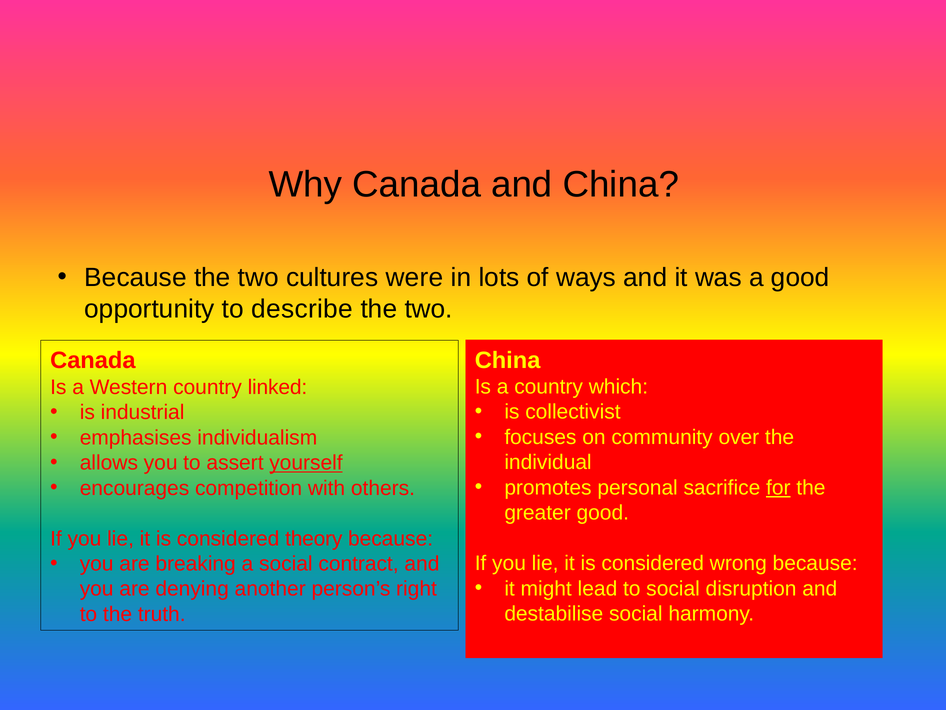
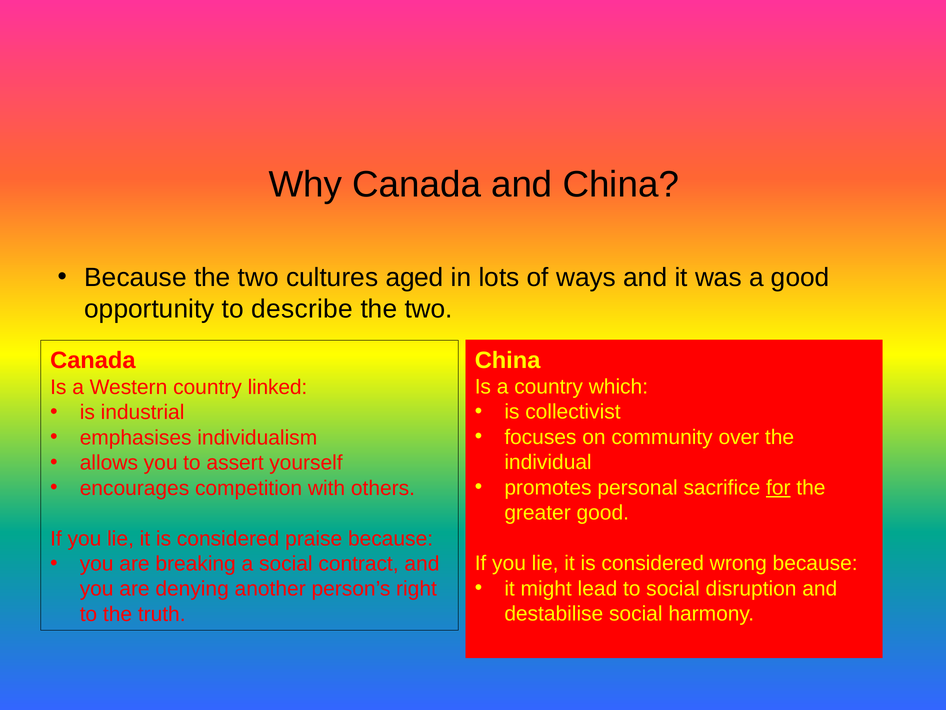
were: were -> aged
yourself underline: present -> none
theory: theory -> praise
